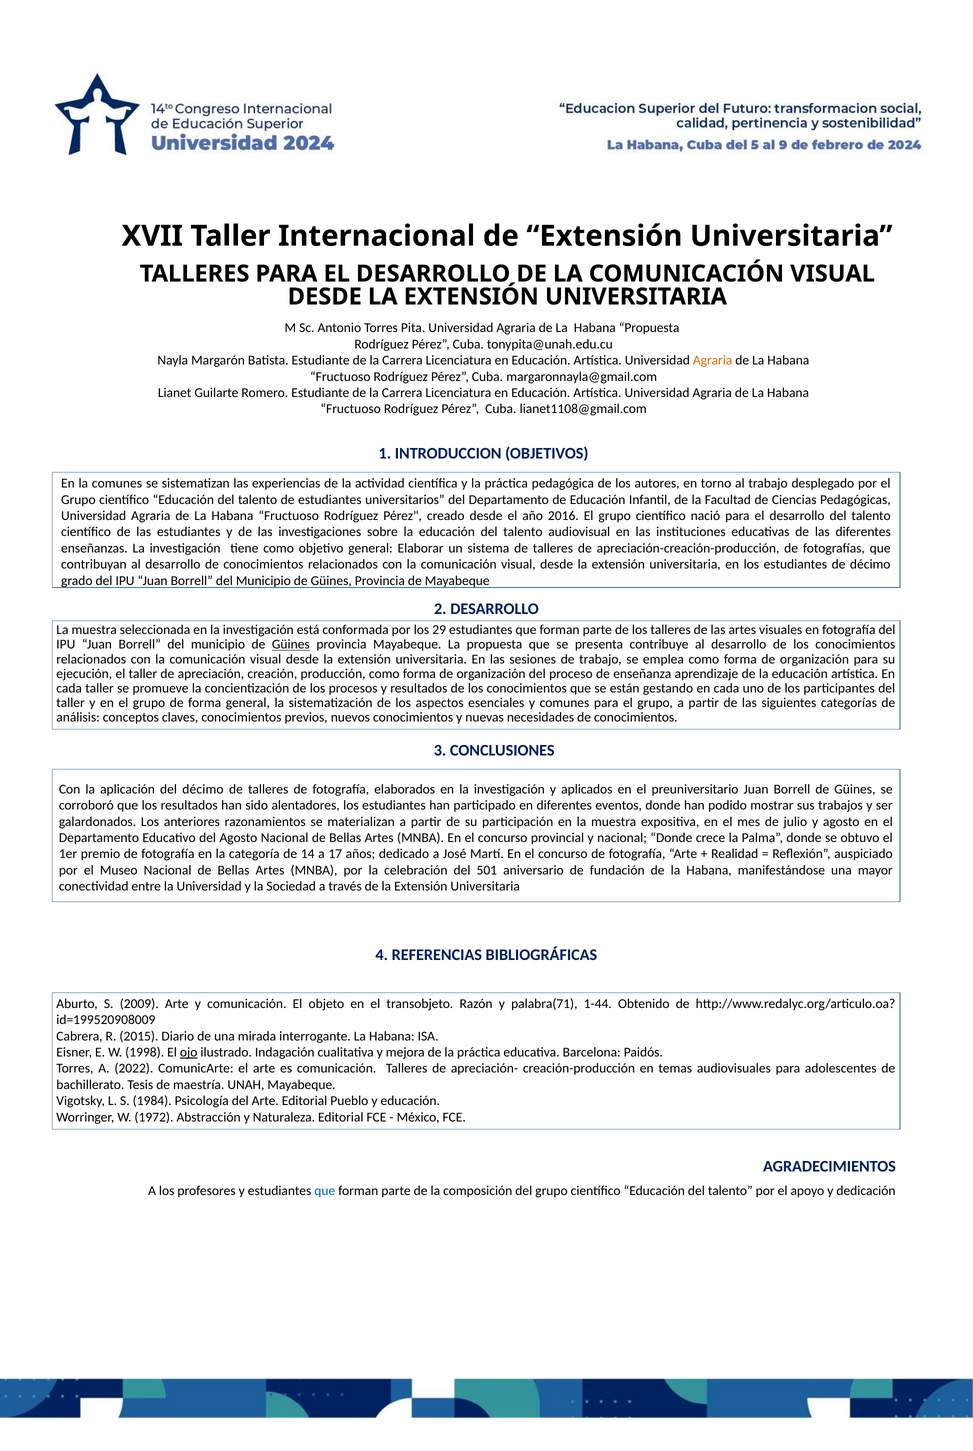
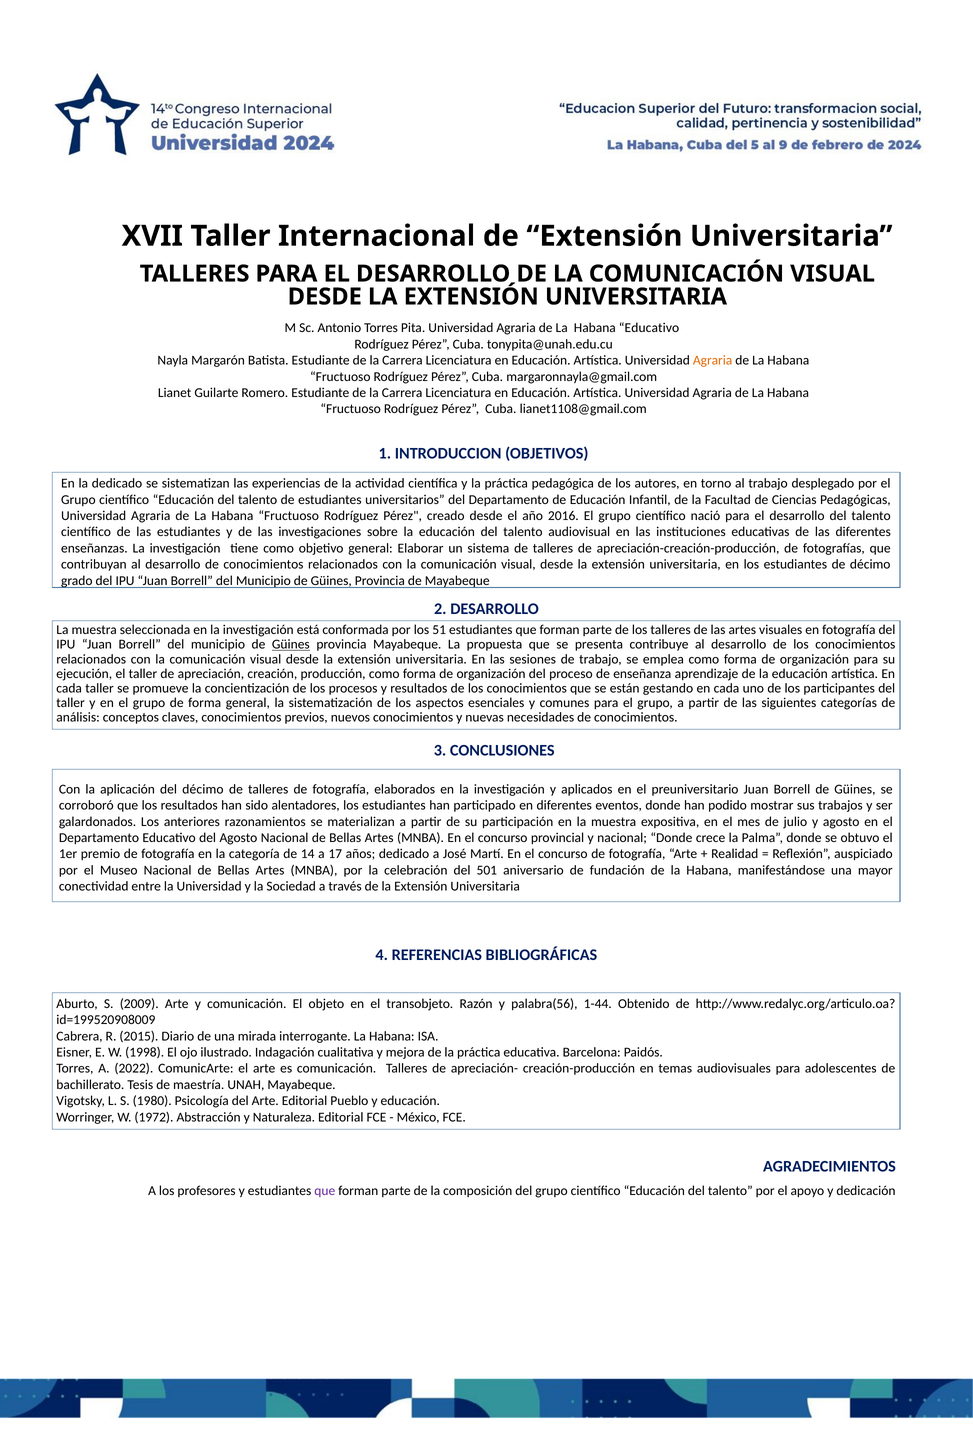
Habana Propuesta: Propuesta -> Educativo
la comunes: comunes -> dedicado
29: 29 -> 51
palabra(71: palabra(71 -> palabra(56
ojo underline: present -> none
1984: 1984 -> 1980
que at (325, 1191) colour: blue -> purple
